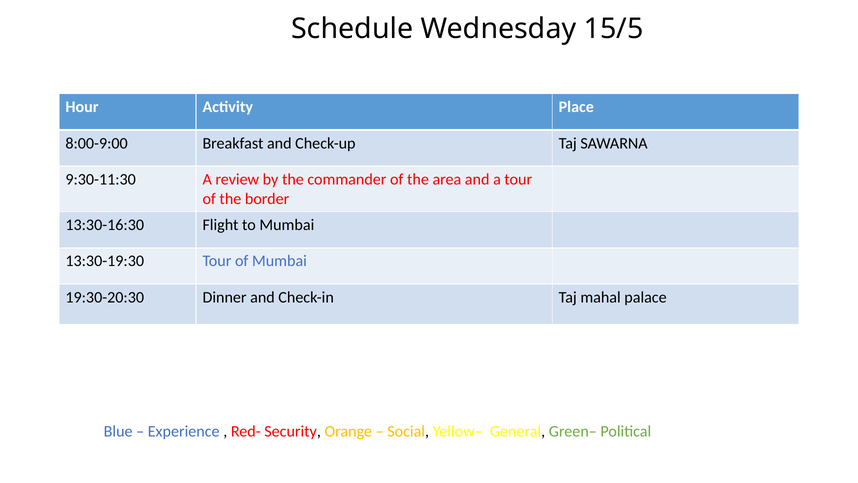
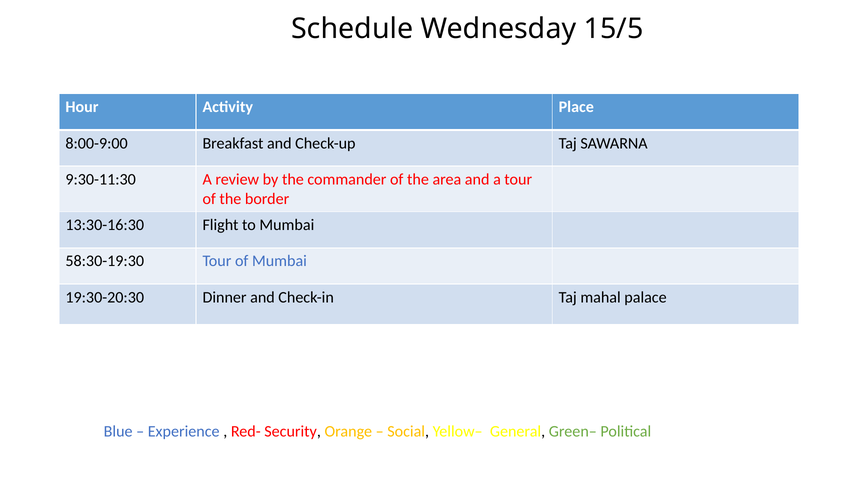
13:30-19:30: 13:30-19:30 -> 58:30-19:30
